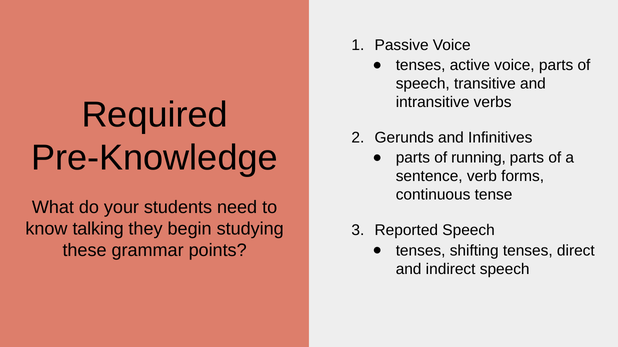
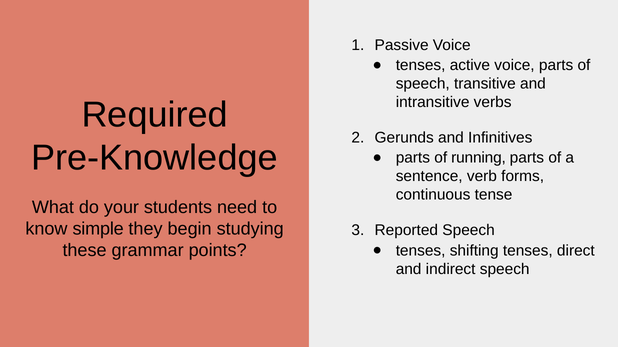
talking: talking -> simple
